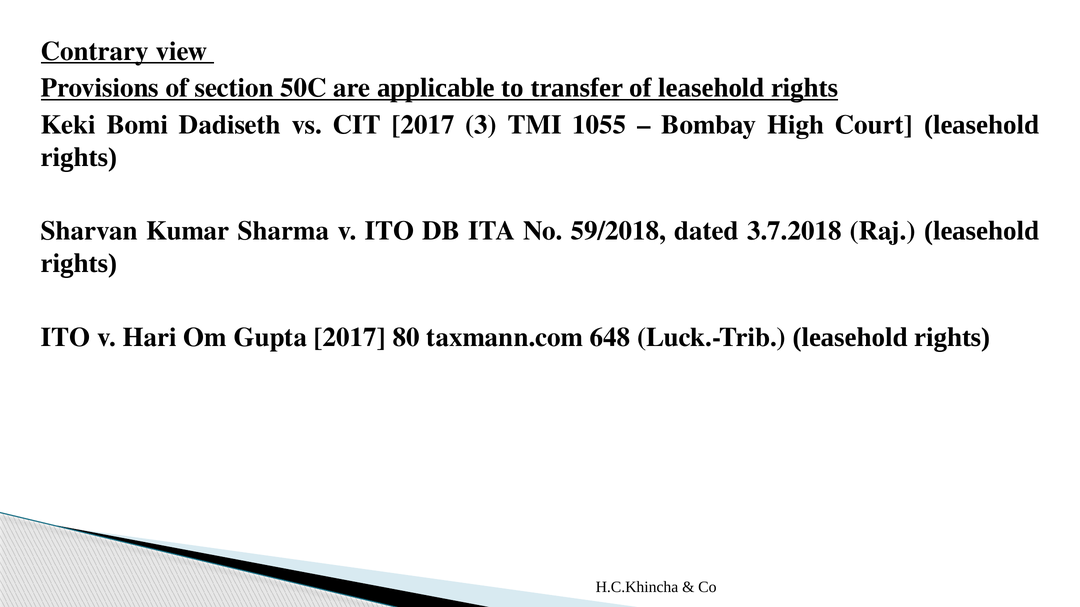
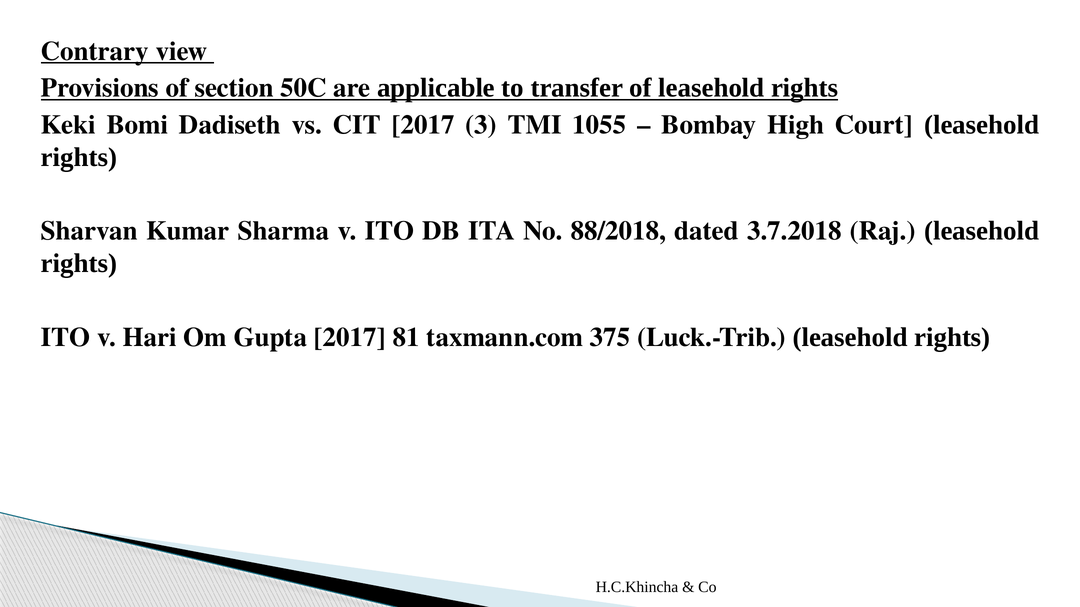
59/2018: 59/2018 -> 88/2018
80: 80 -> 81
648: 648 -> 375
